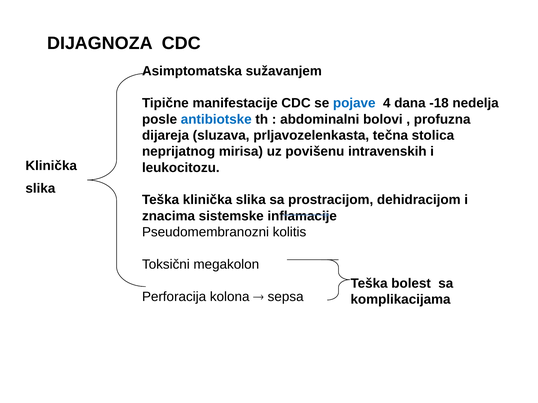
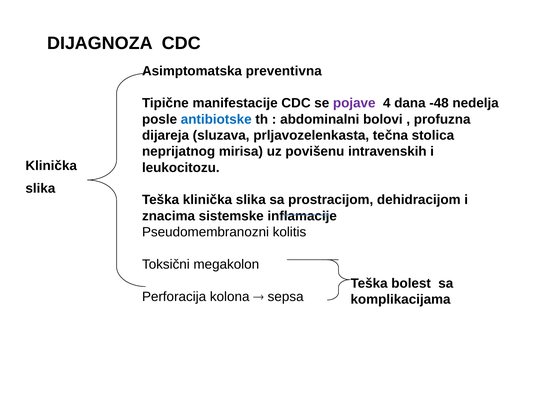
sužavanjem: sužavanjem -> preventivna
pojave colour: blue -> purple
-18: -18 -> -48
